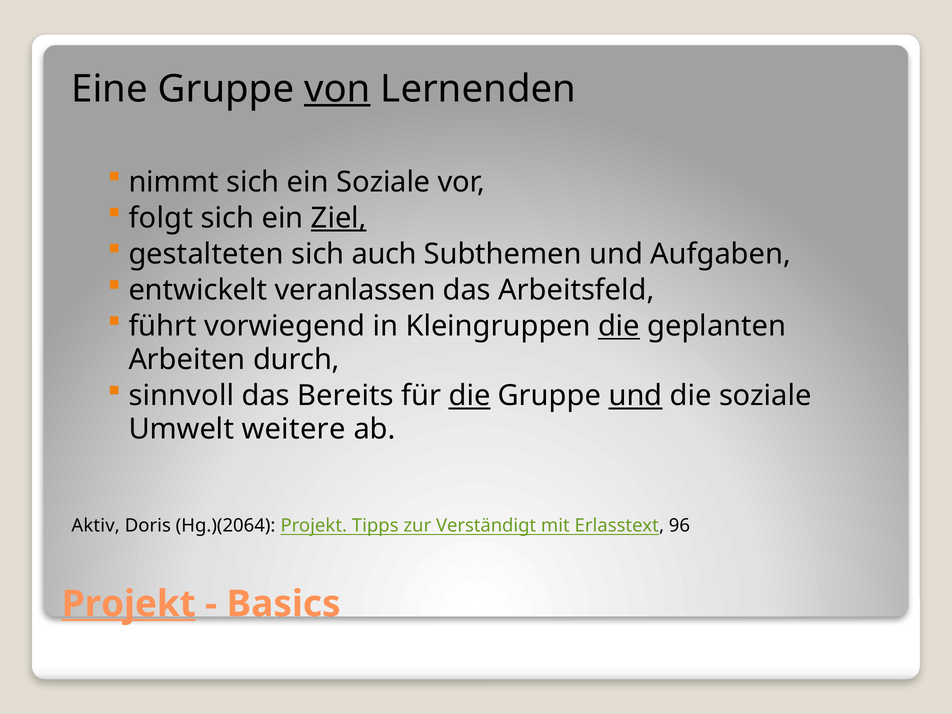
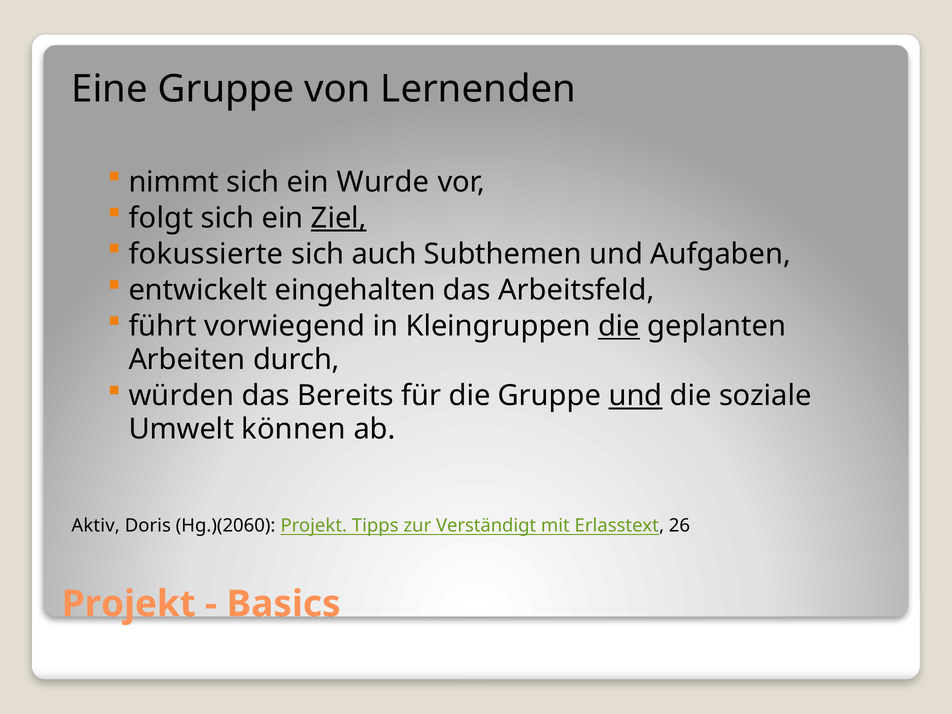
von underline: present -> none
ein Soziale: Soziale -> Wurde
gestalteten: gestalteten -> fokussierte
veranlassen: veranlassen -> eingehalten
sinnvoll: sinnvoll -> würden
die at (470, 396) underline: present -> none
weitere: weitere -> können
Hg.)(2064: Hg.)(2064 -> Hg.)(2060
96: 96 -> 26
Projekt at (129, 604) underline: present -> none
